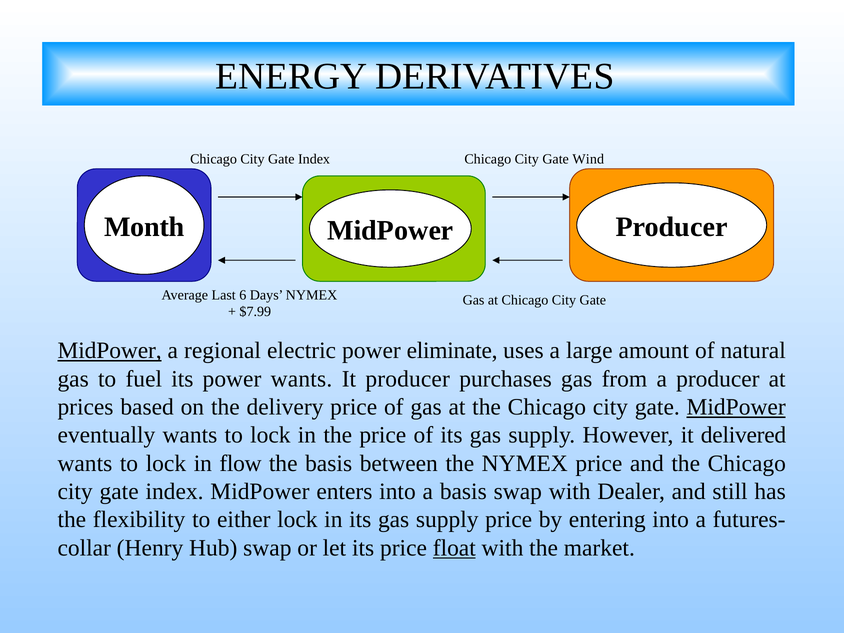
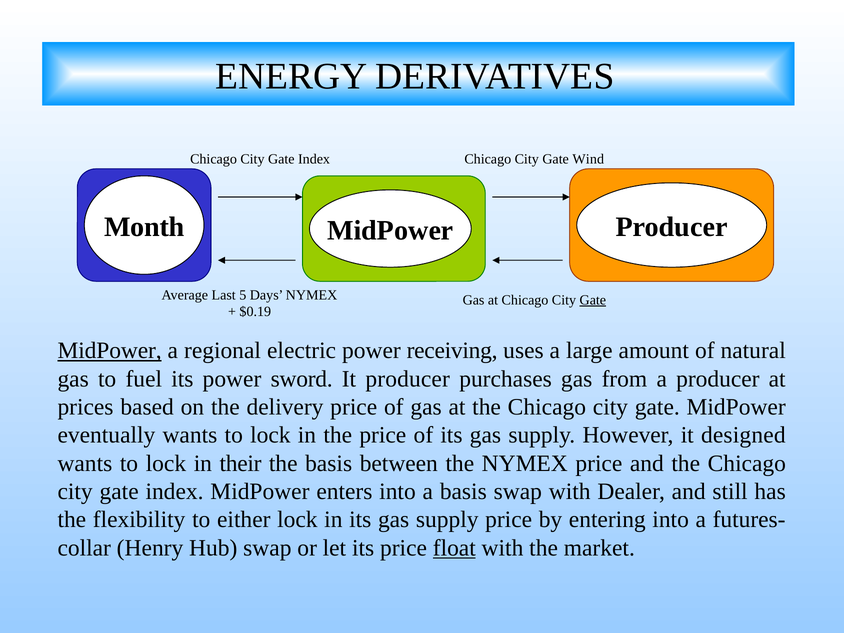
6: 6 -> 5
Gate at (593, 300) underline: none -> present
$7.99: $7.99 -> $0.19
eliminate: eliminate -> receiving
power wants: wants -> sword
MidPower at (736, 407) underline: present -> none
delivered: delivered -> designed
flow: flow -> their
